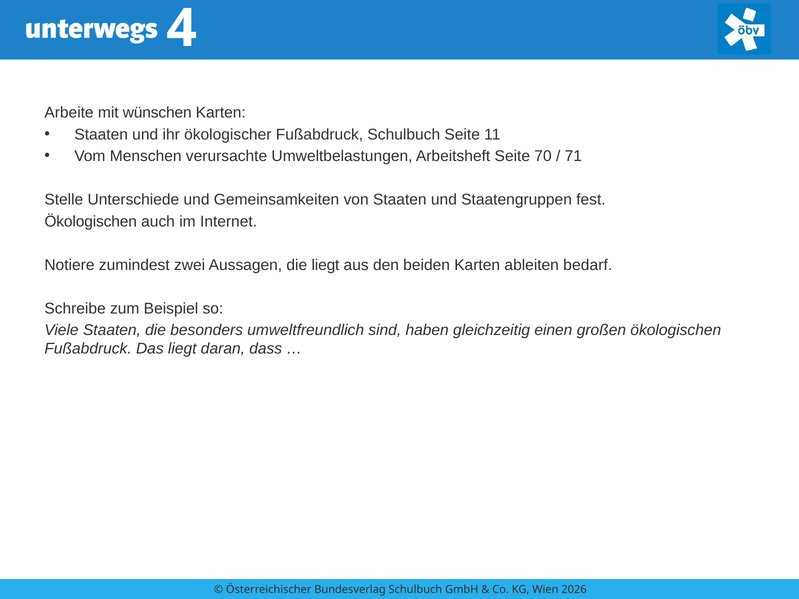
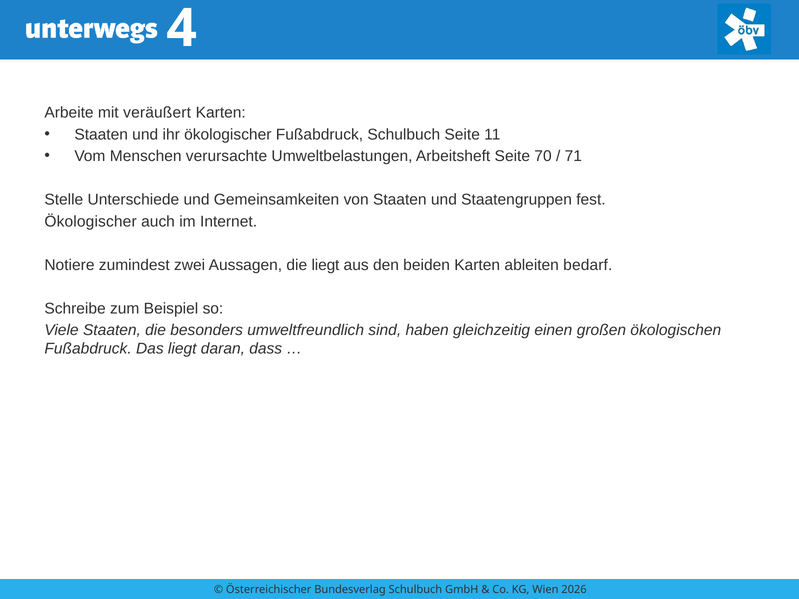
wünschen: wünschen -> veräußert
Ökologischen at (91, 222): Ökologischen -> Ökologischer
